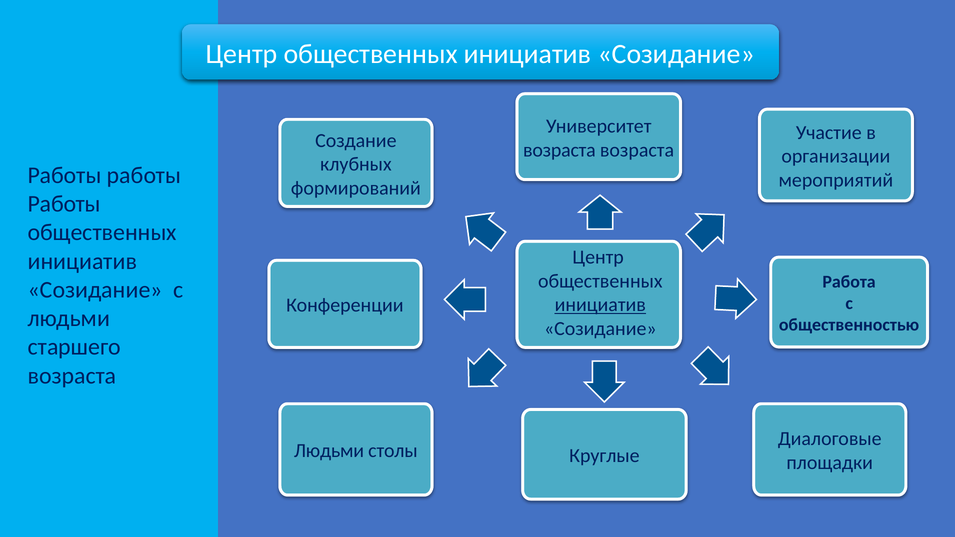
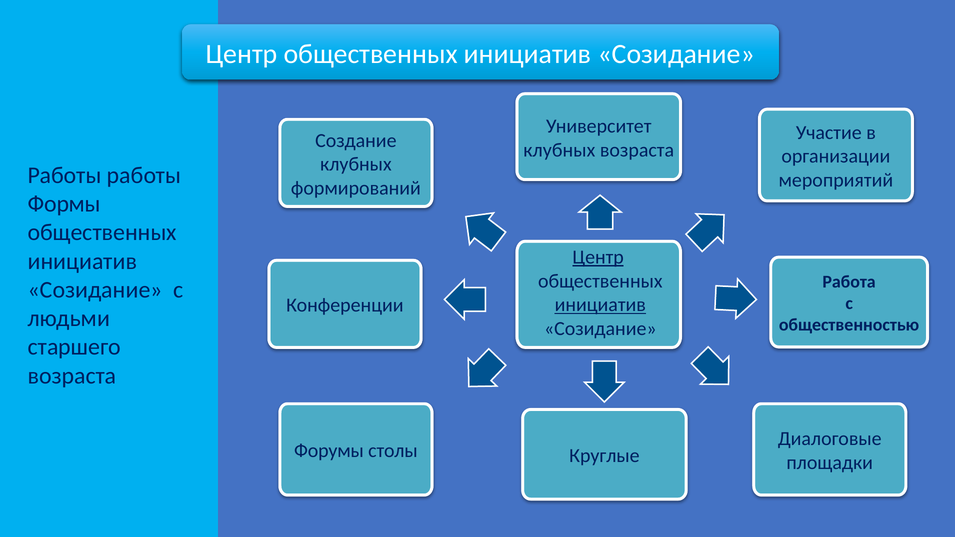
возраста at (559, 150): возраста -> клубных
Работы at (64, 204): Работы -> Формы
Центр at (598, 257) underline: none -> present
Людьми at (329, 451): Людьми -> Форумы
